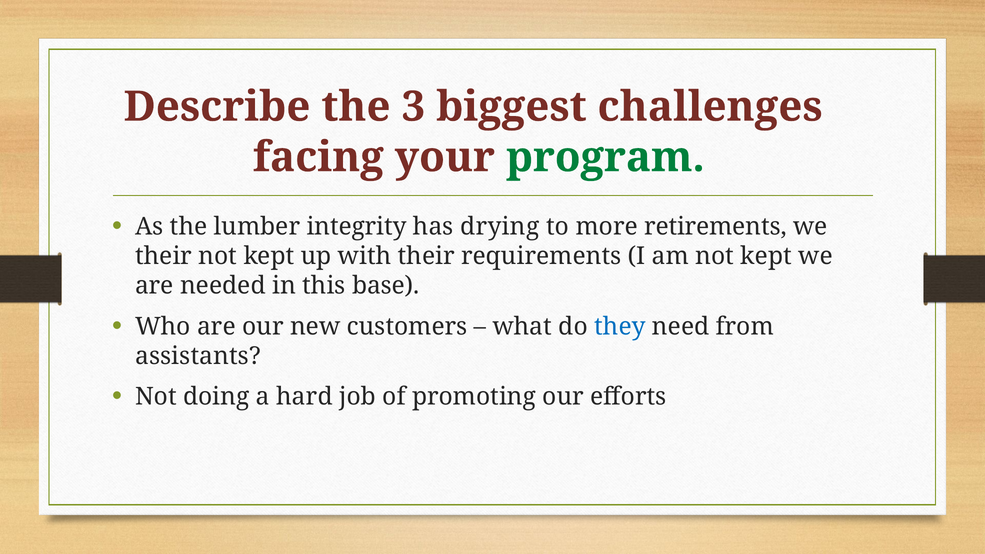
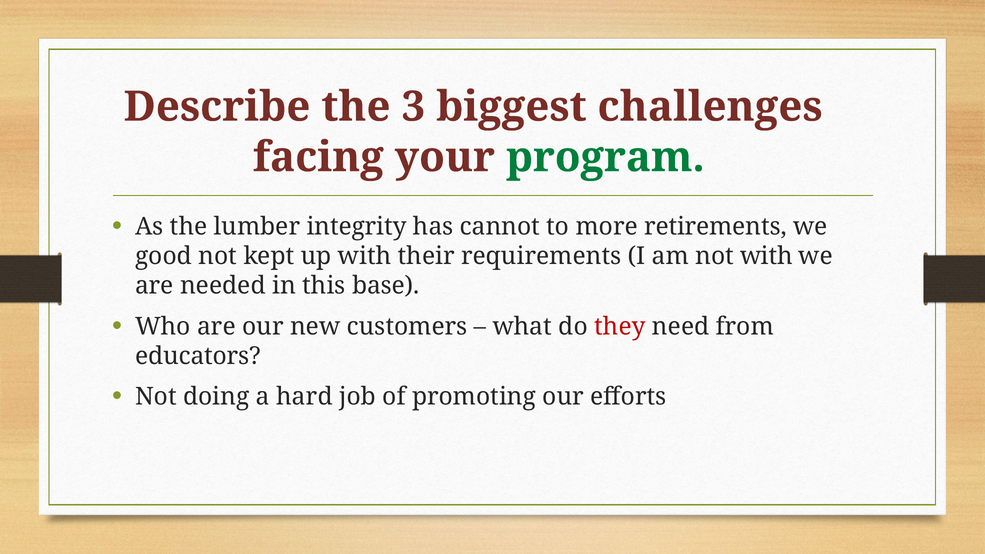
drying: drying -> cannot
their at (164, 256): their -> good
am not kept: kept -> with
they colour: blue -> red
assistants: assistants -> educators
